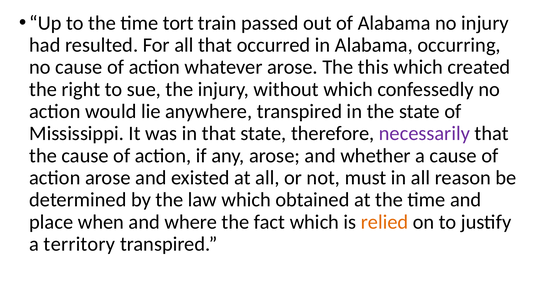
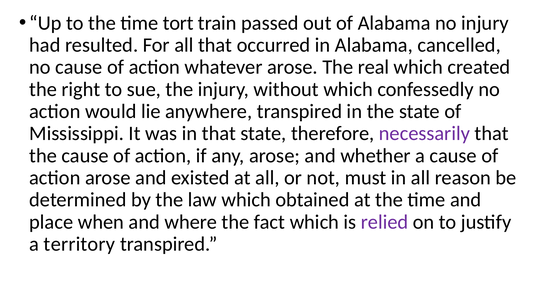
occurring: occurring -> cancelled
this: this -> real
relied colour: orange -> purple
